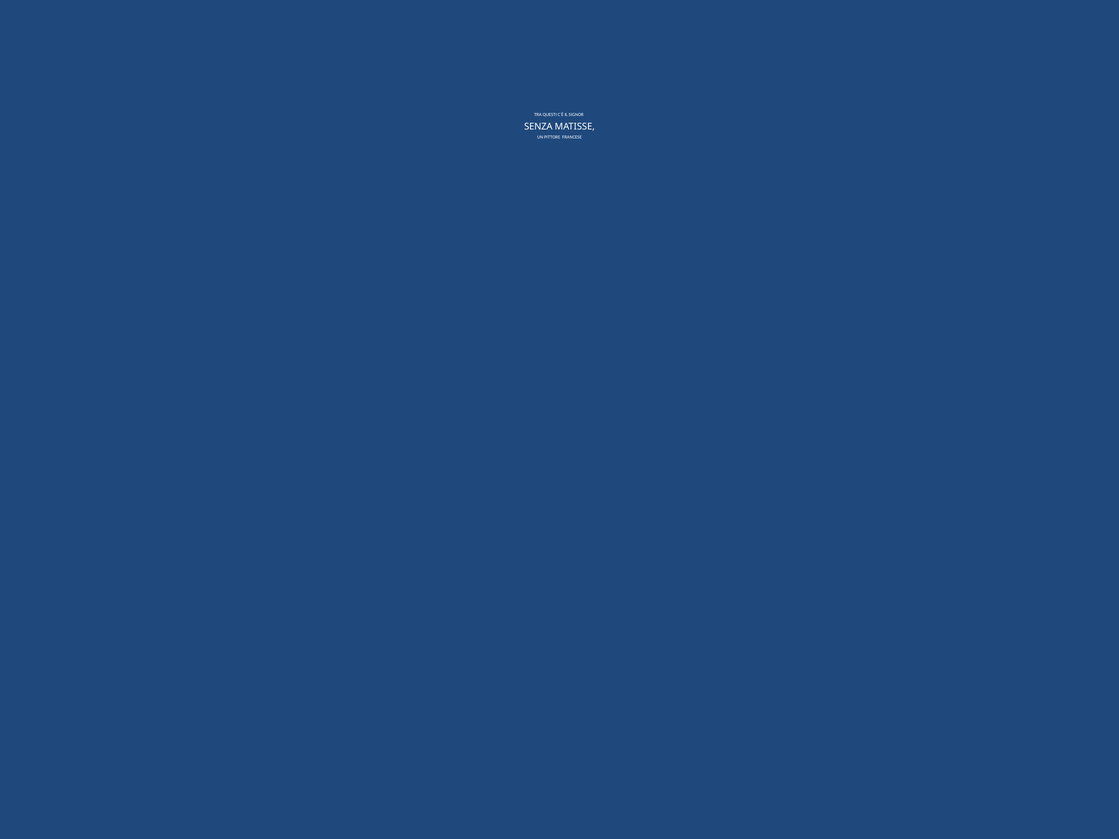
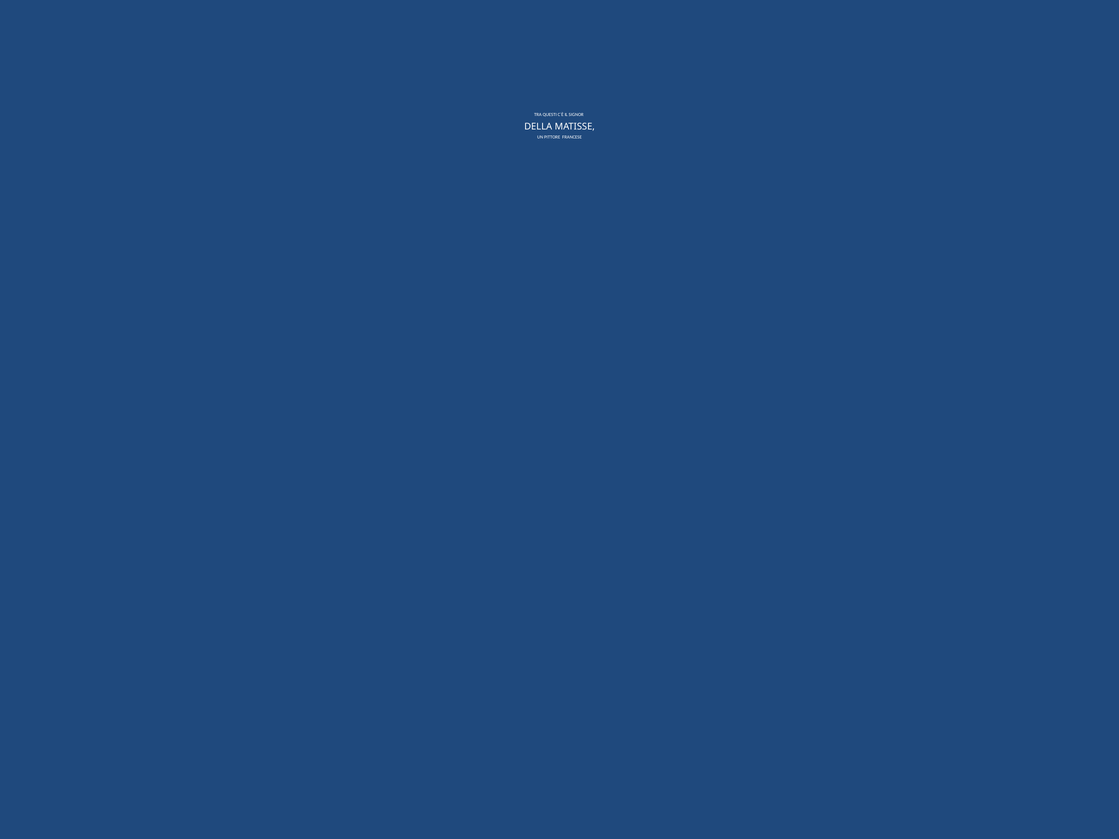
SENZA: SENZA -> DELLA
